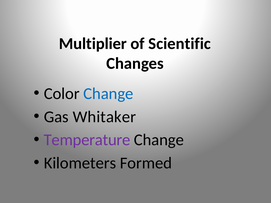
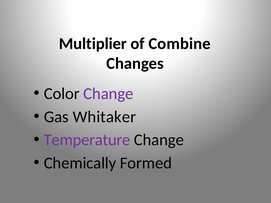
Scientific: Scientific -> Combine
Change at (108, 94) colour: blue -> purple
Kilometers: Kilometers -> Chemically
